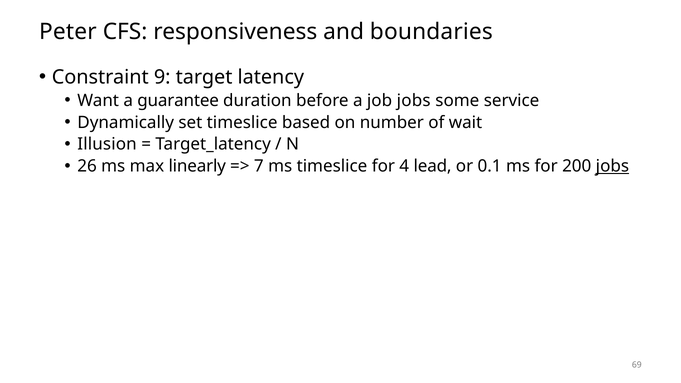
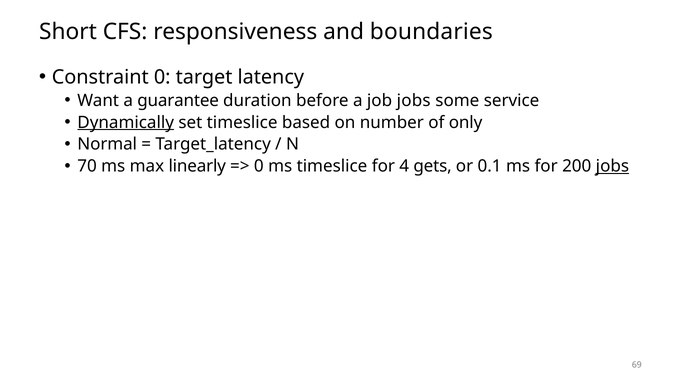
Peter: Peter -> Short
Constraint 9: 9 -> 0
Dynamically underline: none -> present
wait: wait -> only
Illusion: Illusion -> Normal
26: 26 -> 70
7 at (259, 166): 7 -> 0
lead: lead -> gets
